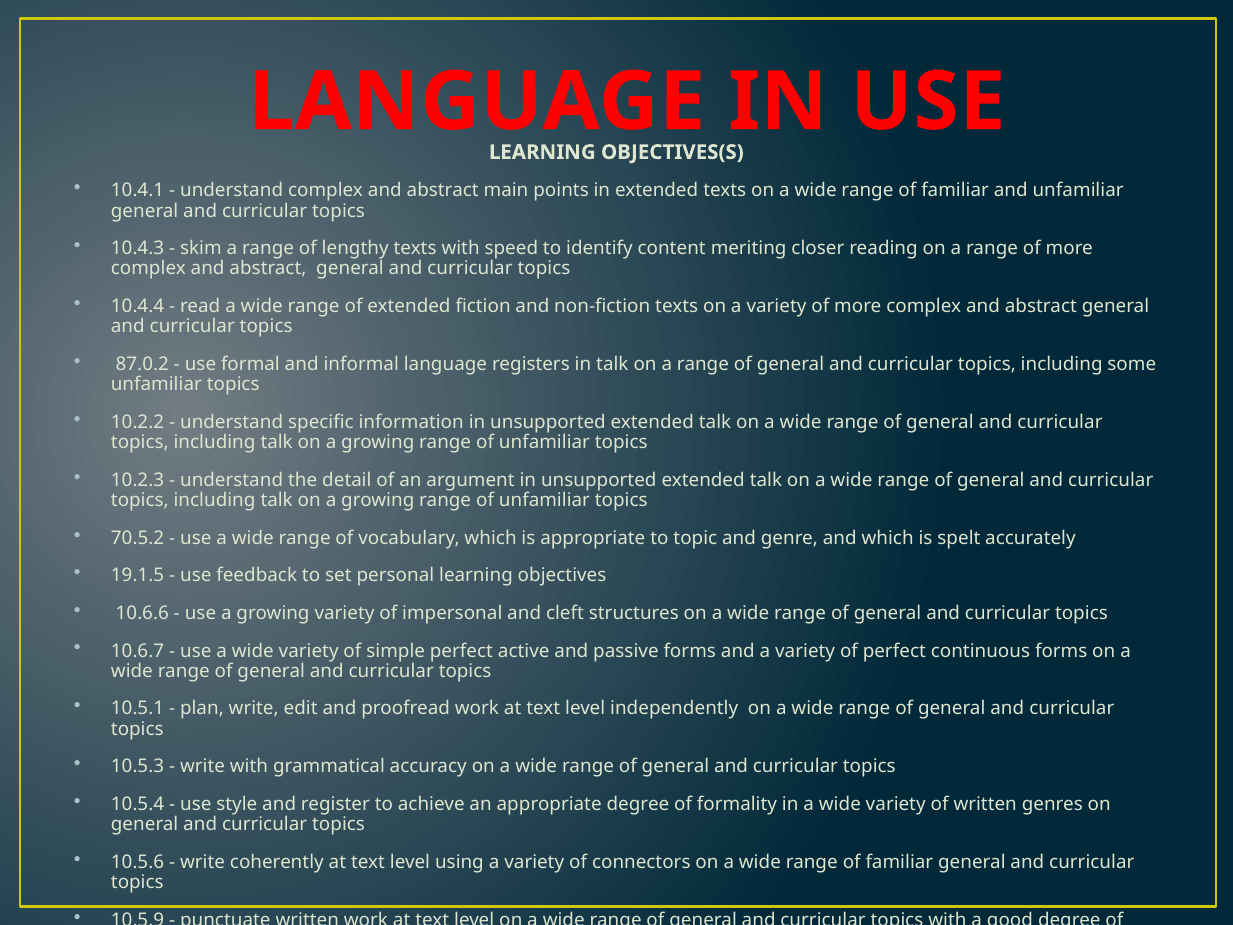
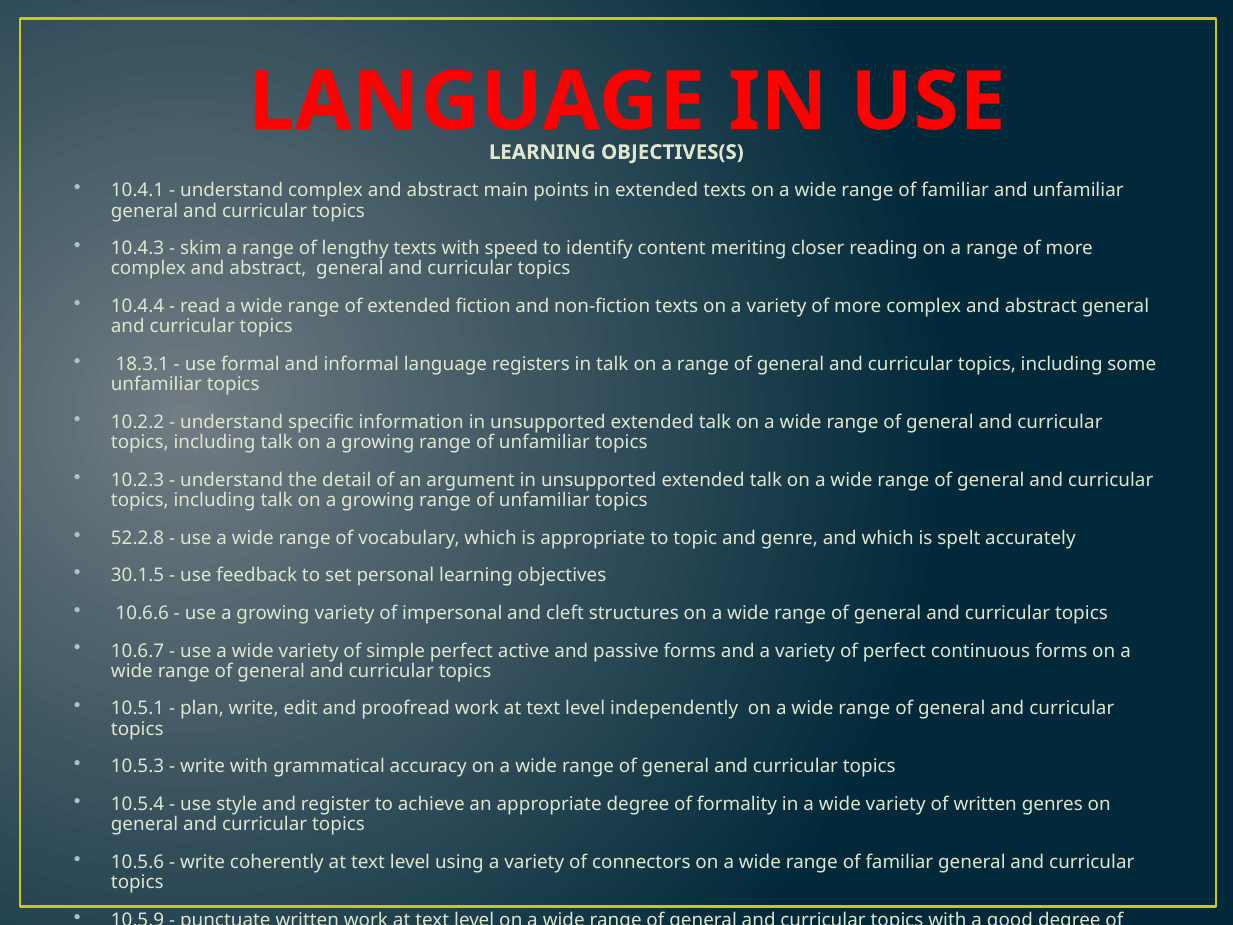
87.0.2: 87.0.2 -> 18.3.1
70.5.2: 70.5.2 -> 52.2.8
19.1.5: 19.1.5 -> 30.1.5
